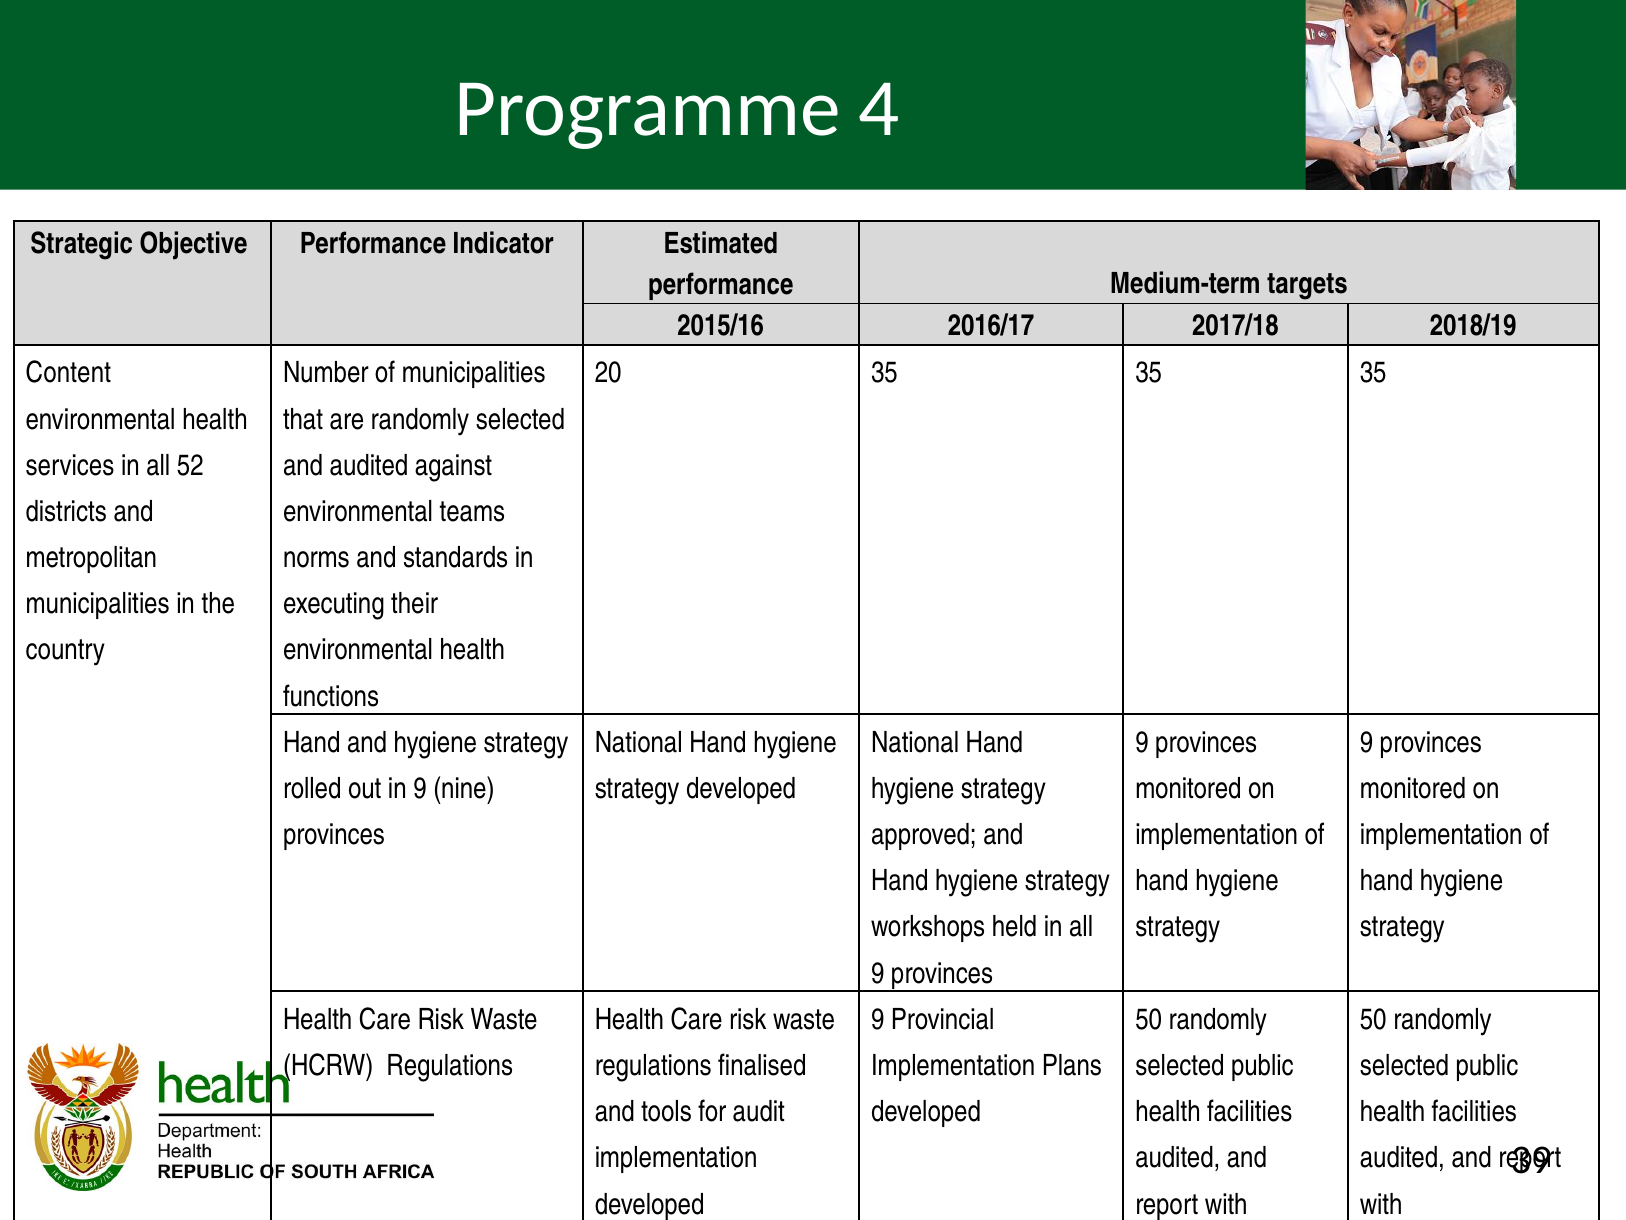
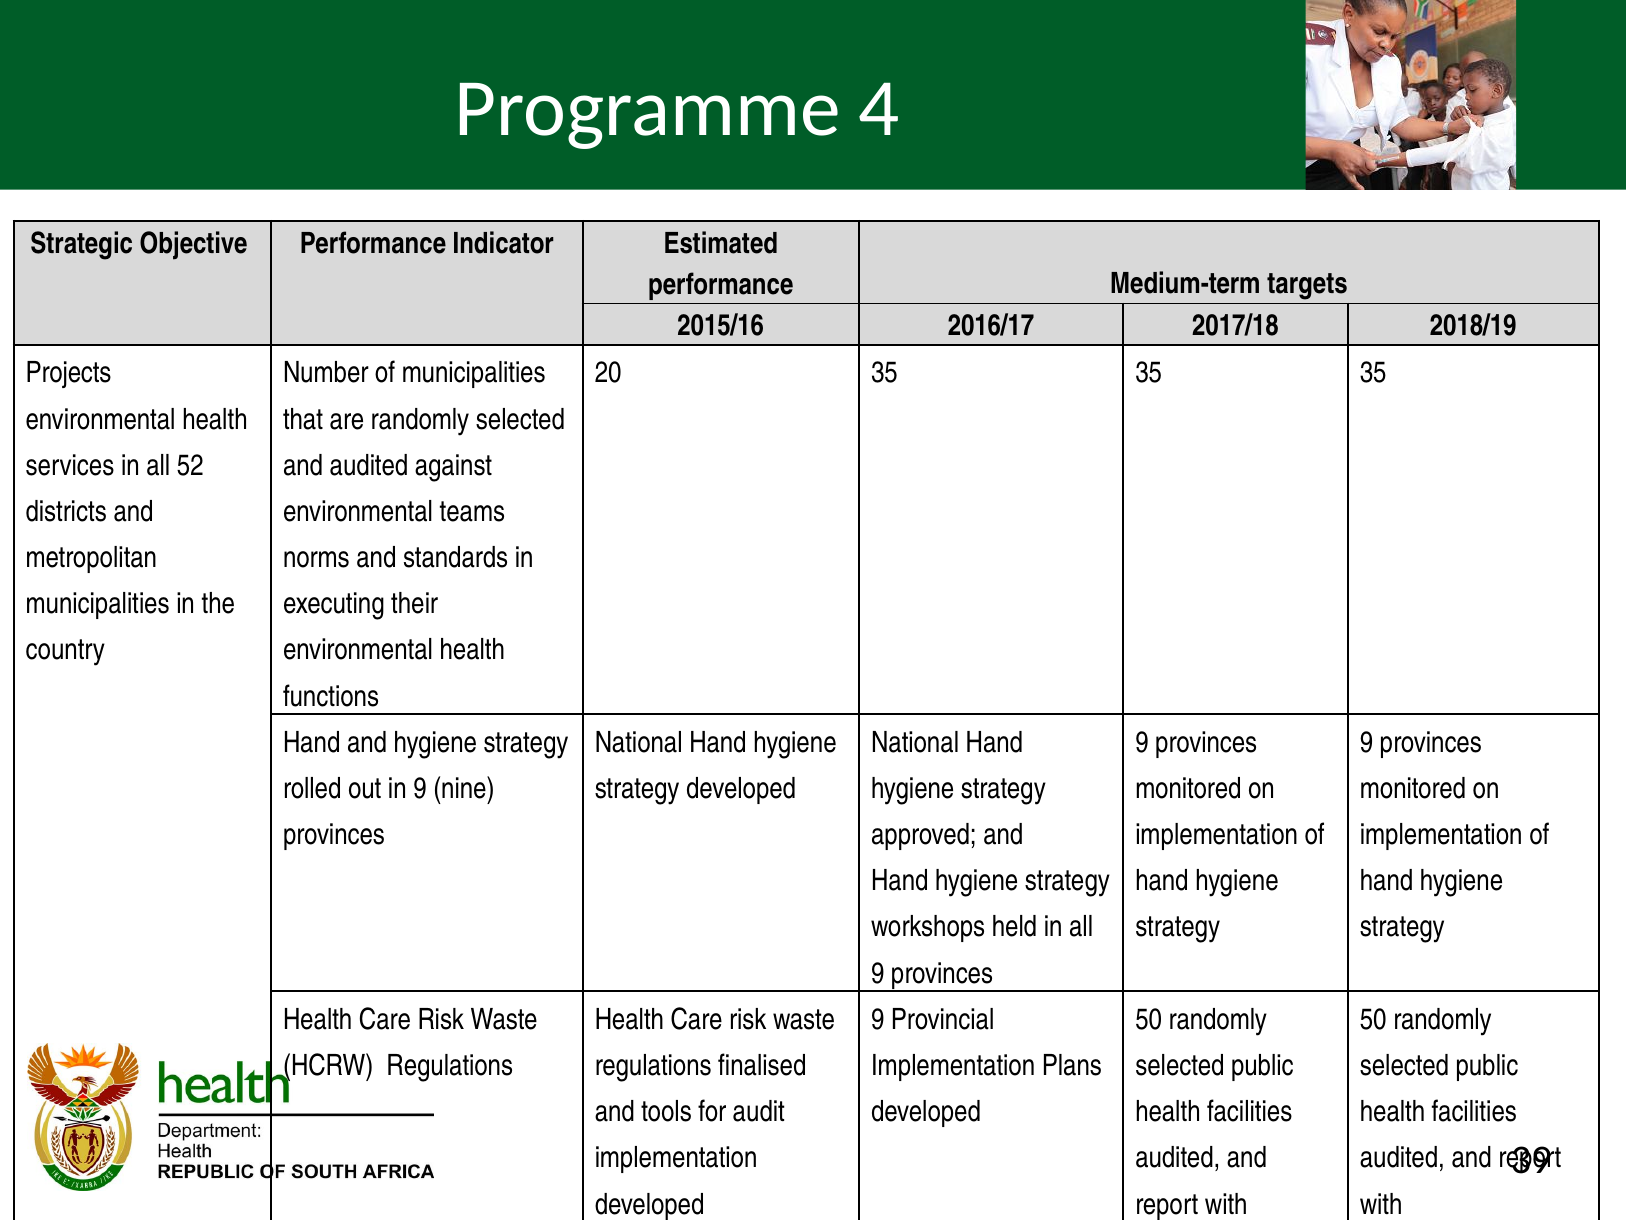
Content: Content -> Projects
